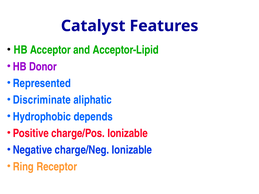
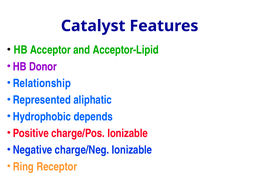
Represented: Represented -> Relationship
Discriminate: Discriminate -> Represented
